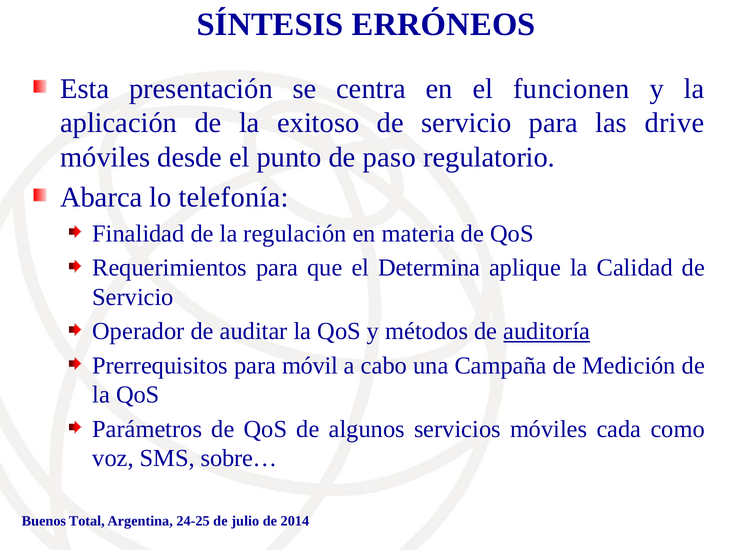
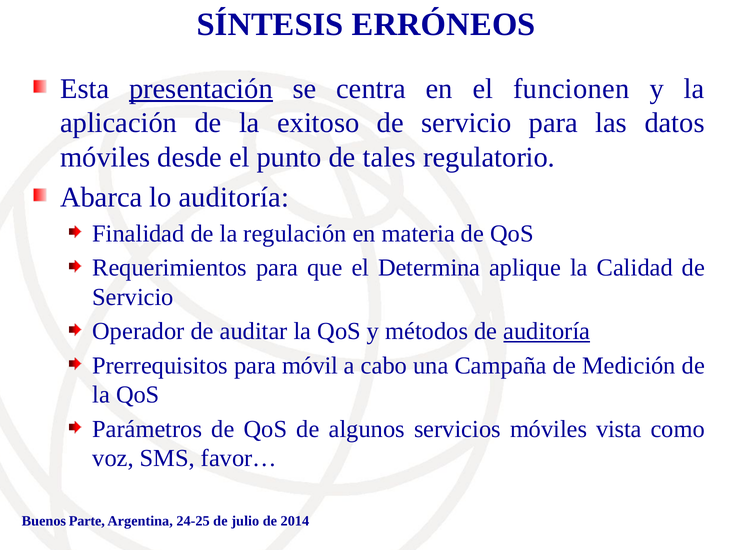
presentación underline: none -> present
drive: drive -> datos
paso: paso -> tales
lo telefonía: telefonía -> auditoría
cada: cada -> vista
sobre…: sobre… -> favor…
Total: Total -> Parte
